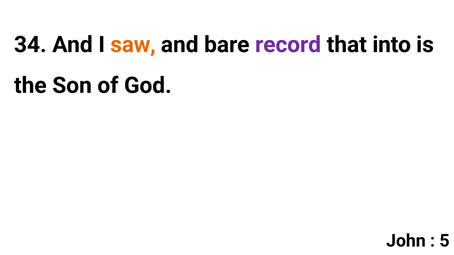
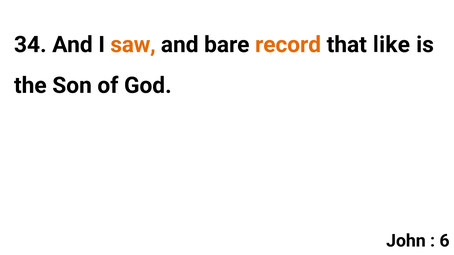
record colour: purple -> orange
into: into -> like
5: 5 -> 6
